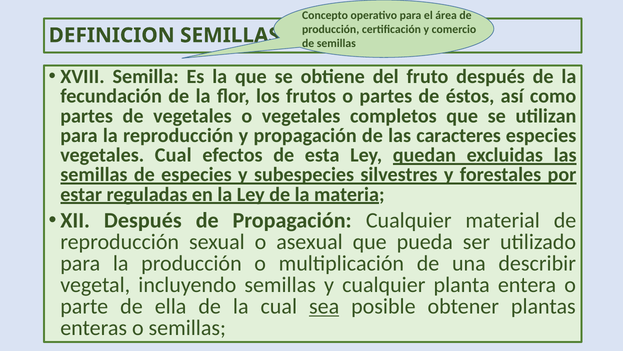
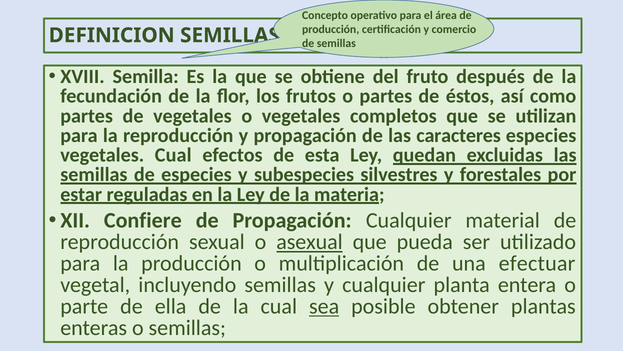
XII Después: Después -> Confiere
asexual underline: none -> present
describir: describir -> efectuar
